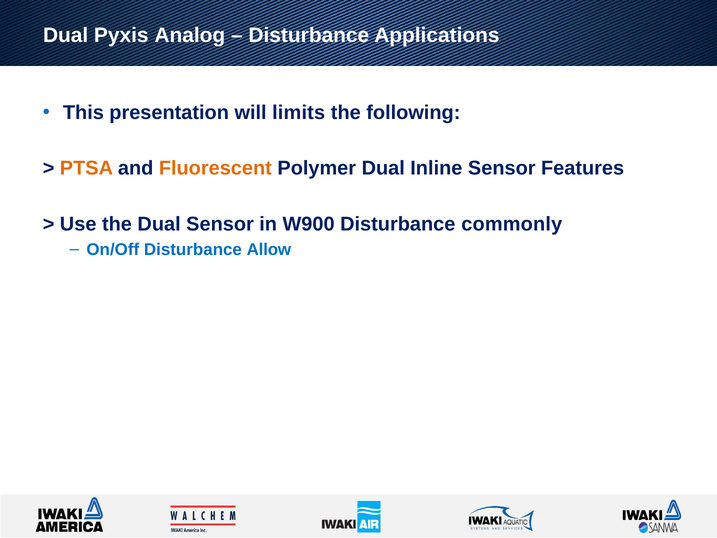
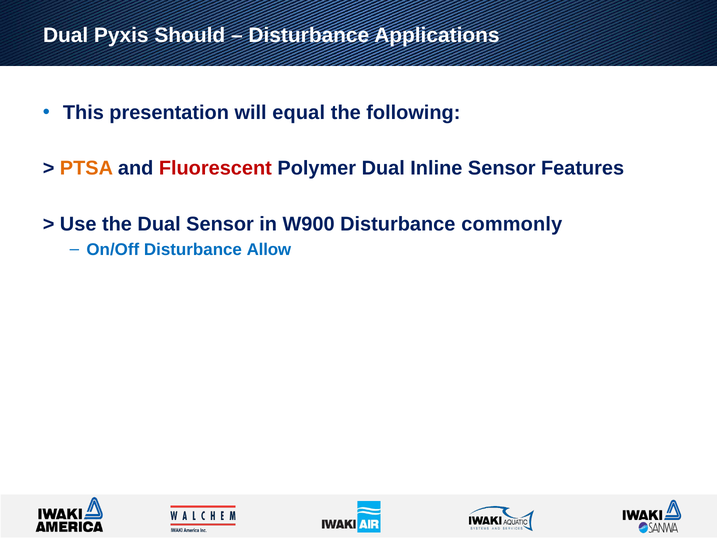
Analog: Analog -> Should
limits: limits -> equal
Fluorescent colour: orange -> red
